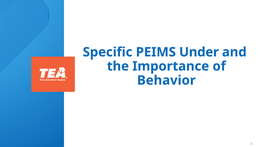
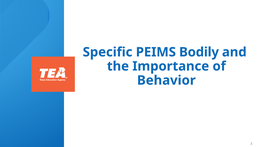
Under: Under -> Bodily
